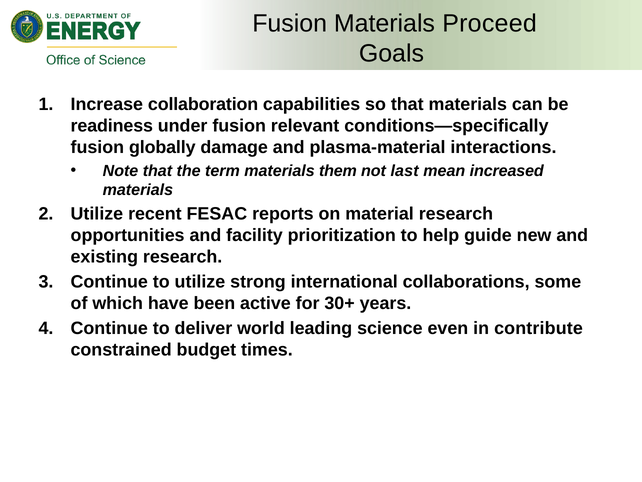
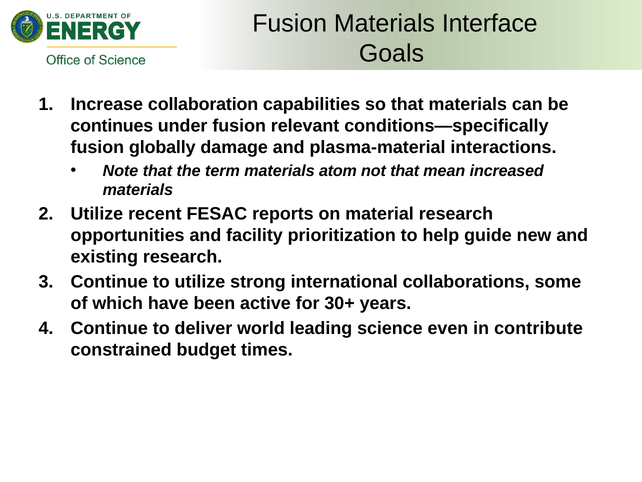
Proceed: Proceed -> Interface
readiness: readiness -> continues
them: them -> atom
not last: last -> that
